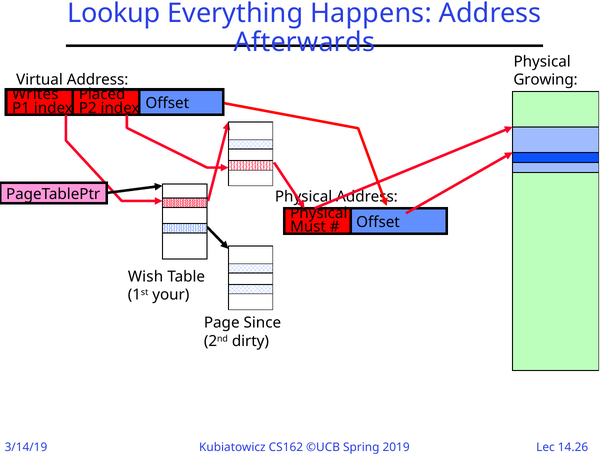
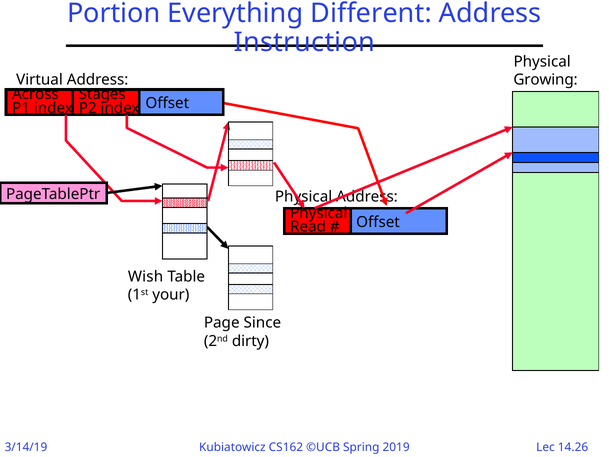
Lookup: Lookup -> Portion
Happens: Happens -> Different
Afterwards: Afterwards -> Instruction
Writes: Writes -> Across
Placed: Placed -> Stages
Must: Must -> Read
